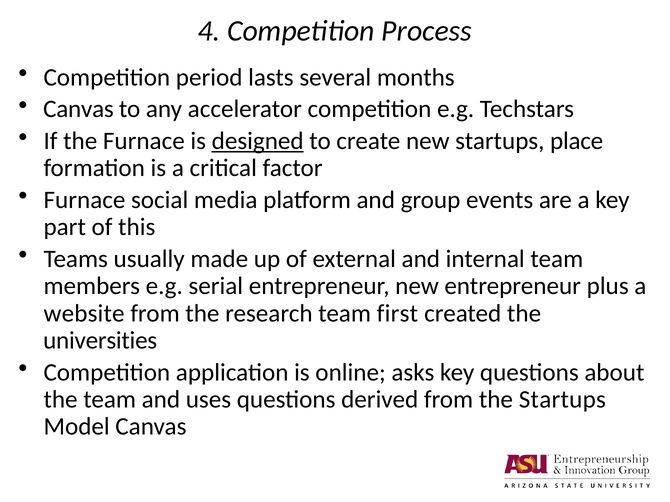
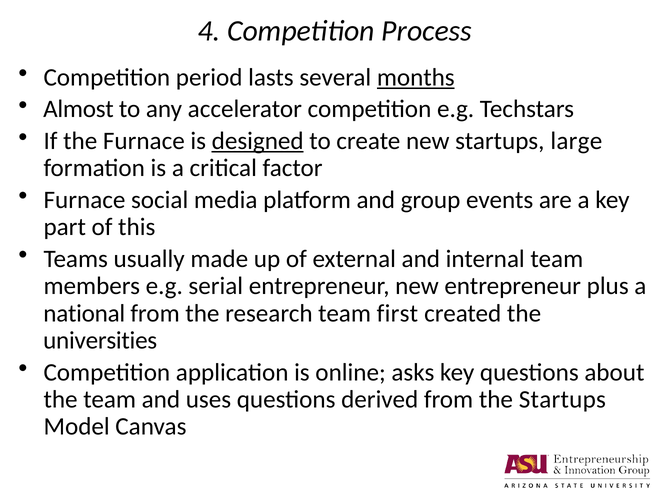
months underline: none -> present
Canvas at (78, 109): Canvas -> Almost
place: place -> large
website: website -> national
